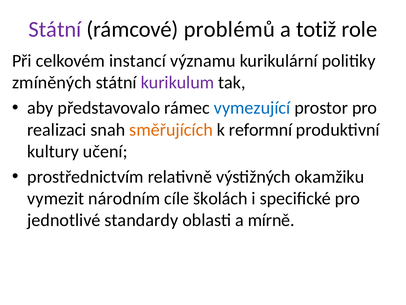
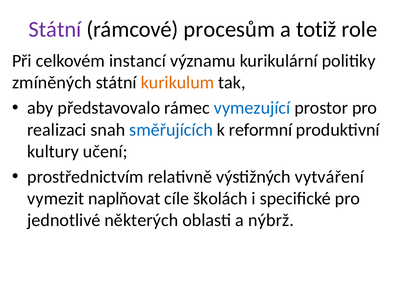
problémů: problémů -> procesům
kurikulum colour: purple -> orange
směřujících colour: orange -> blue
okamžiku: okamžiku -> vytváření
národním: národním -> naplňovat
standardy: standardy -> některých
mírně: mírně -> nýbrž
